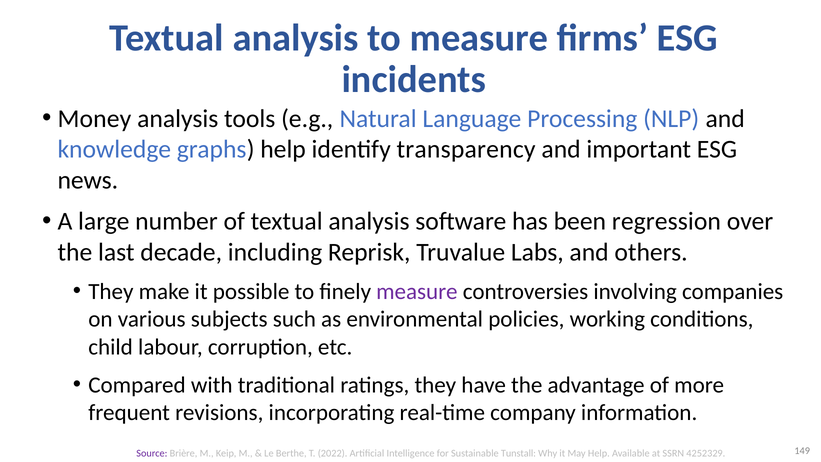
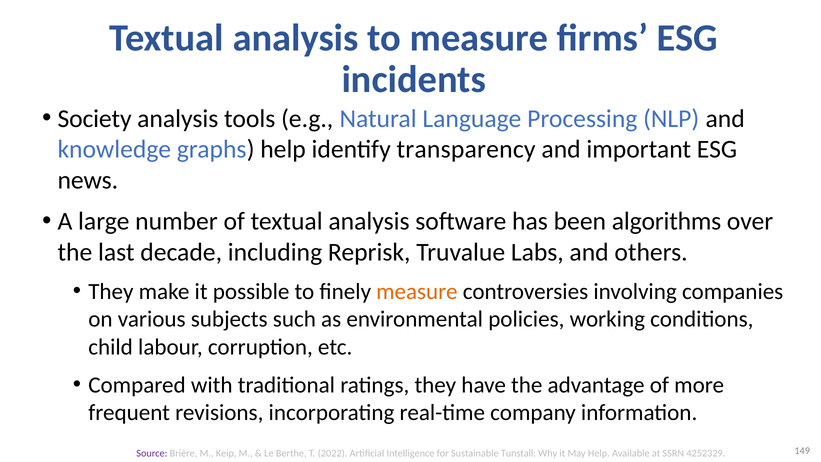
Money: Money -> Society
regression: regression -> algorithms
measure at (417, 291) colour: purple -> orange
